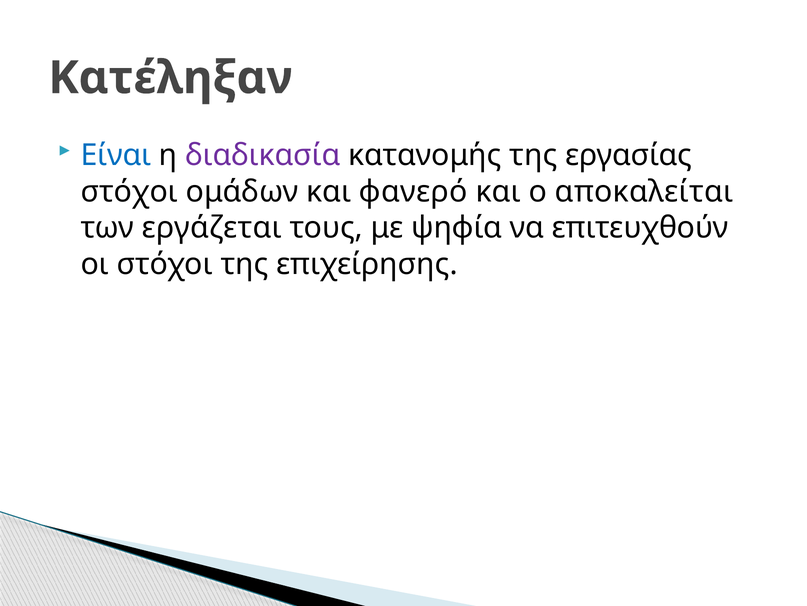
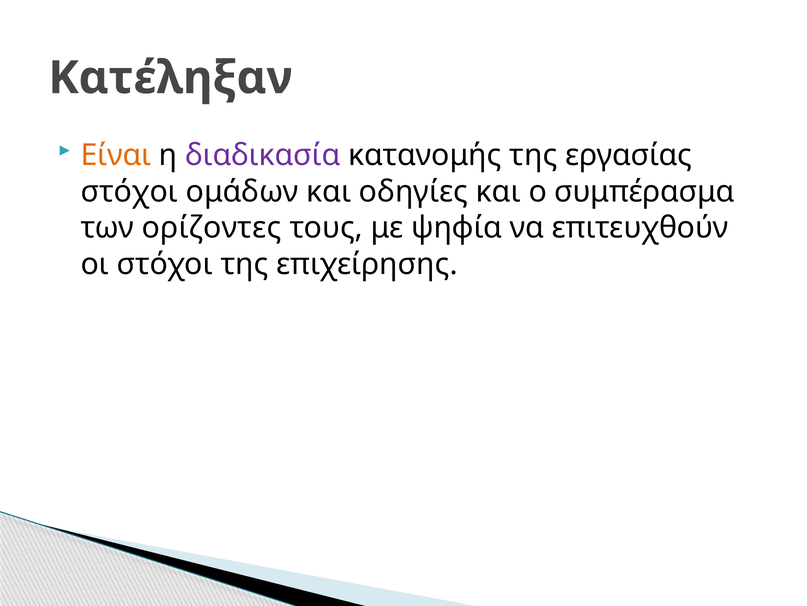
Είναι colour: blue -> orange
φανερό: φανερό -> οδηγίες
αποκαλείται: αποκαλείται -> συμπέρασμα
εργάζεται: εργάζεται -> ορίζοντες
